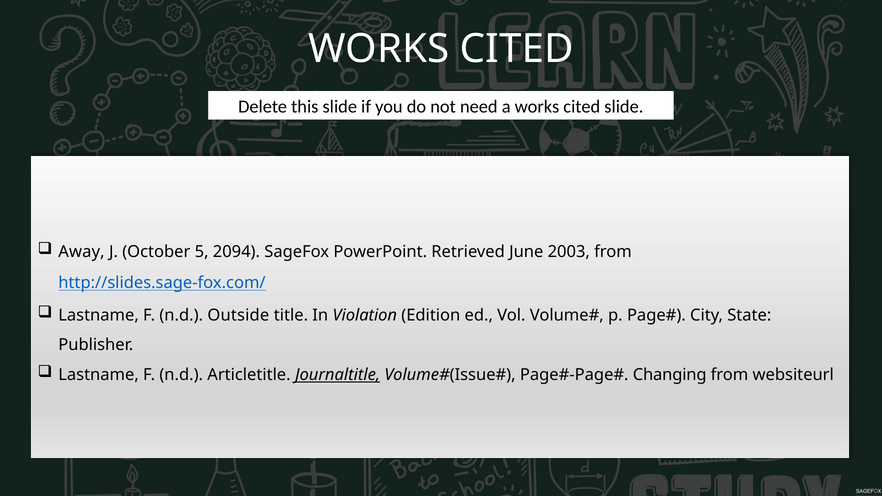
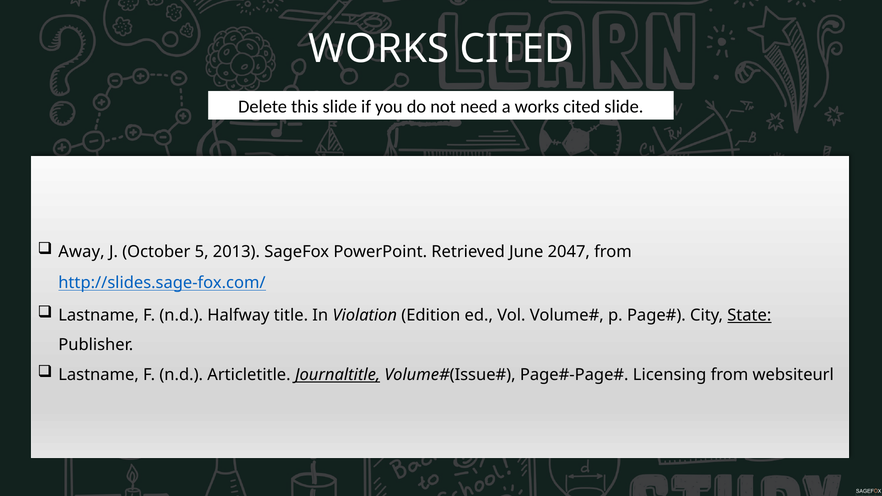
2094: 2094 -> 2013
2003: 2003 -> 2047
Outside: Outside -> Halfway
State underline: none -> present
Changing: Changing -> Licensing
